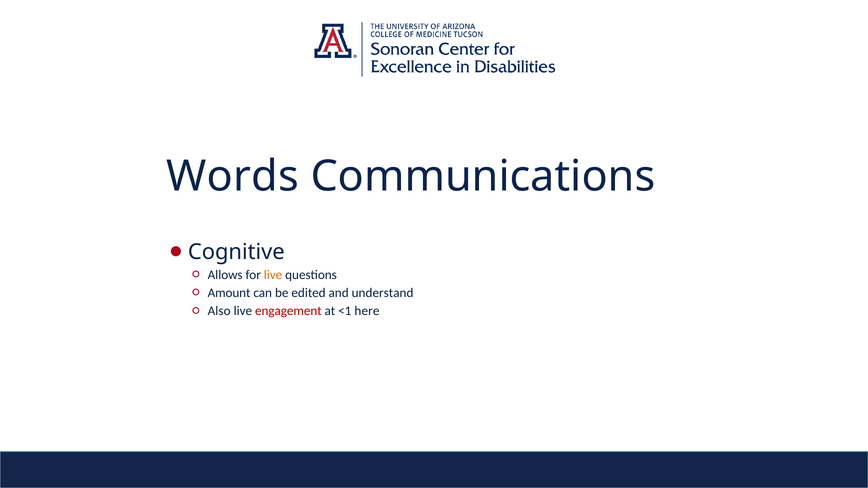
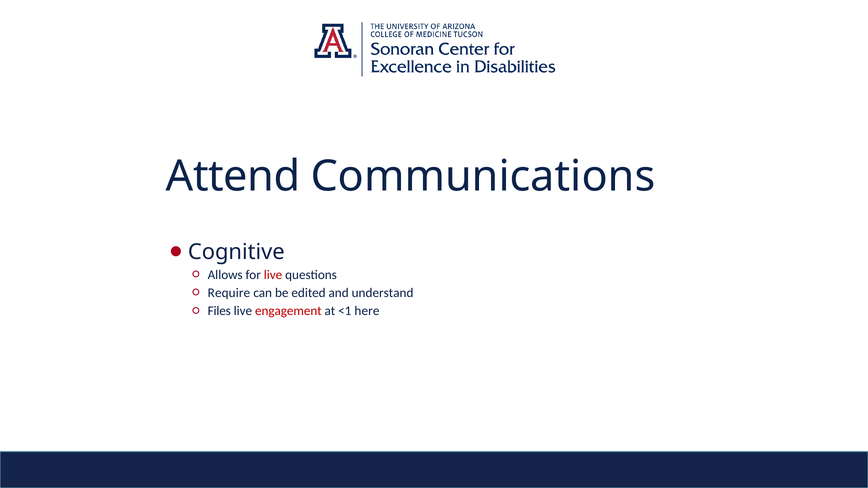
Words: Words -> Attend
live at (273, 275) colour: orange -> red
Amount: Amount -> Require
Also: Also -> Files
